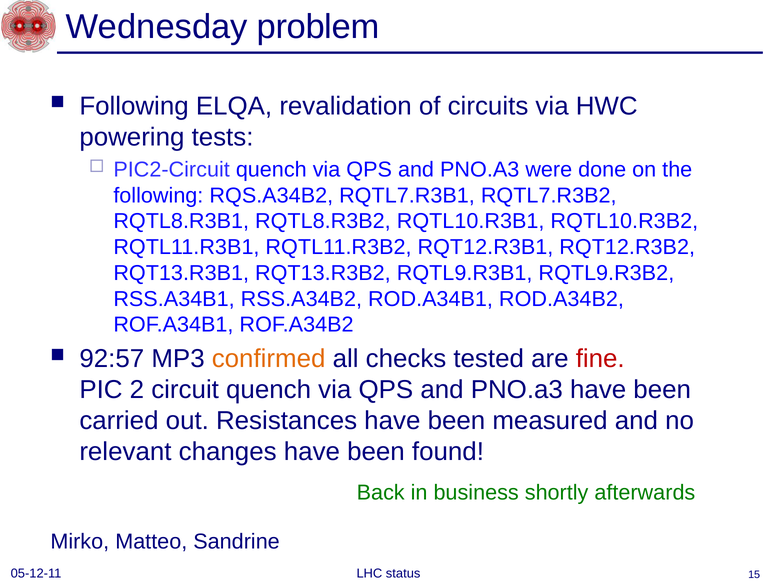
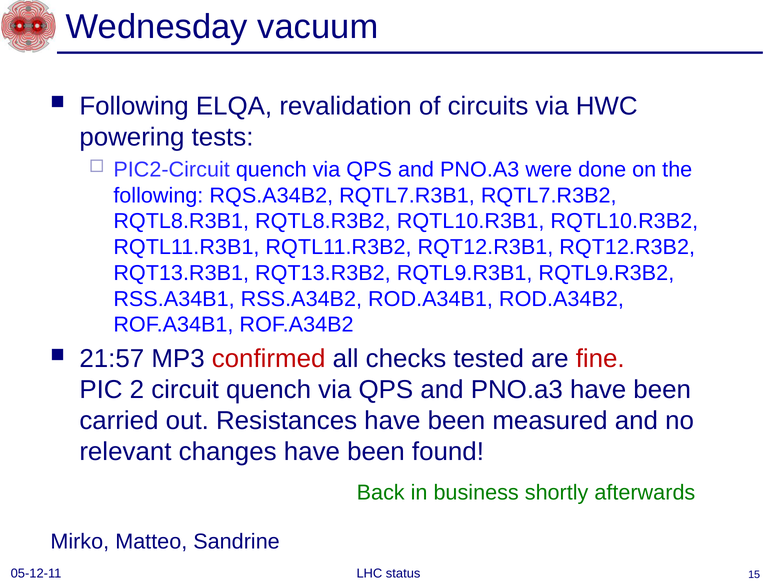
problem: problem -> vacuum
92:57: 92:57 -> 21:57
confirmed colour: orange -> red
